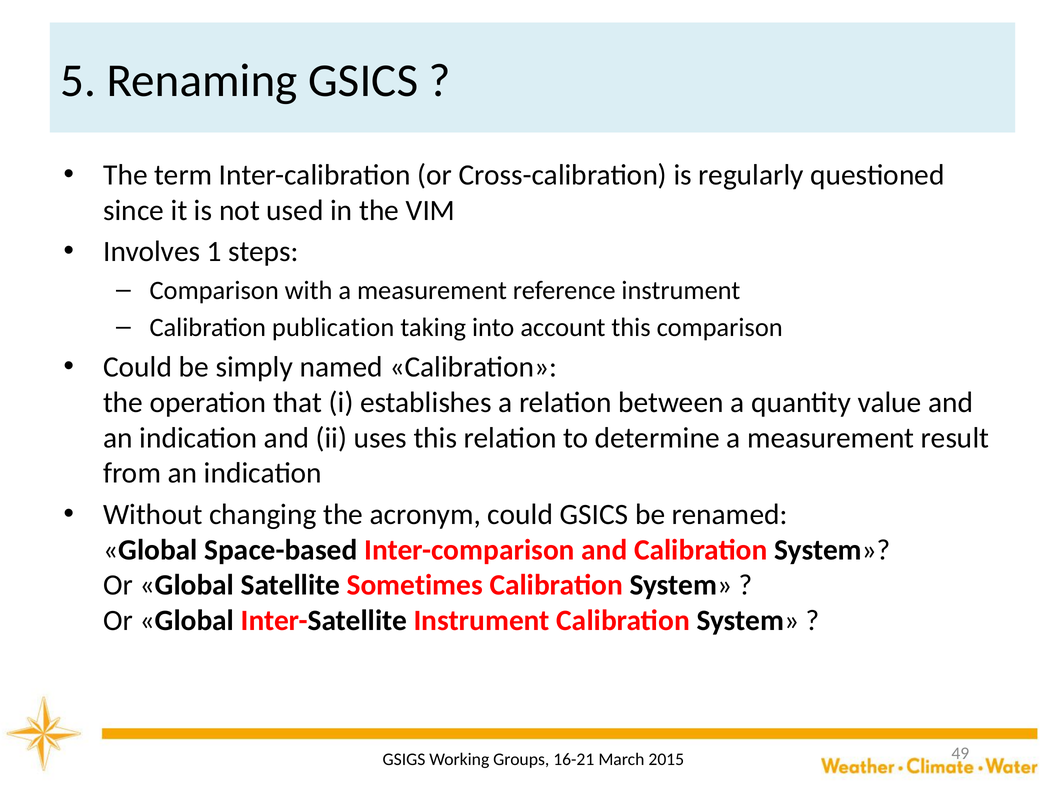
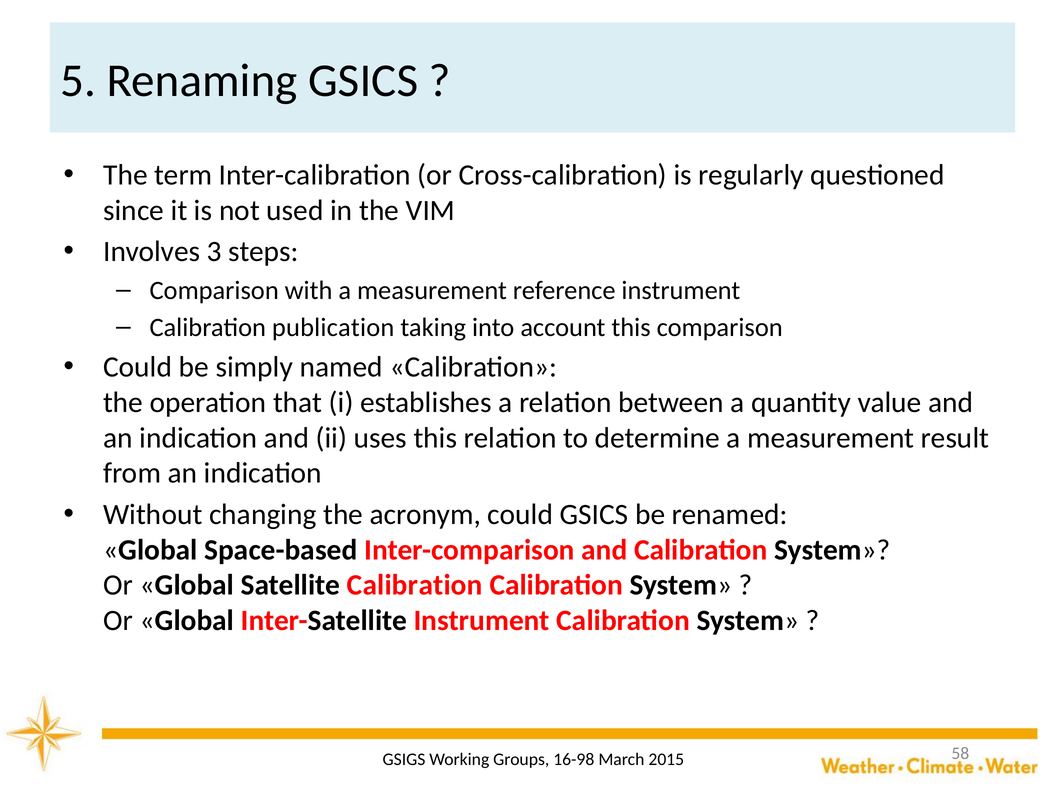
1: 1 -> 3
Satellite Sometimes: Sometimes -> Calibration
16-21: 16-21 -> 16-98
49: 49 -> 58
